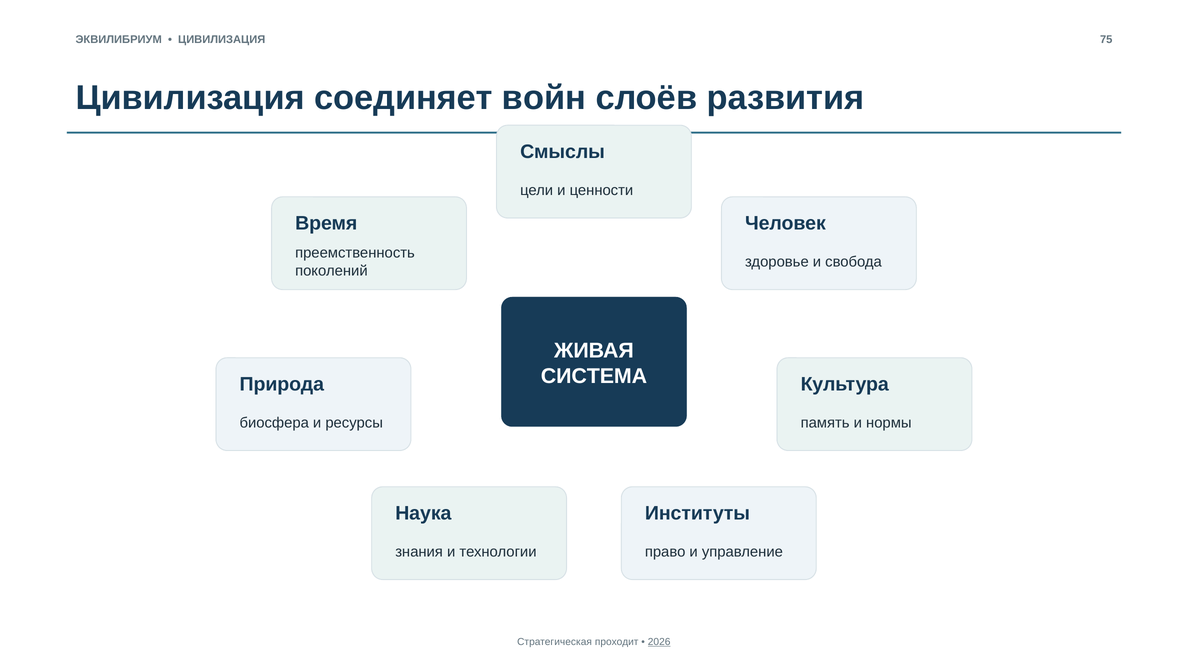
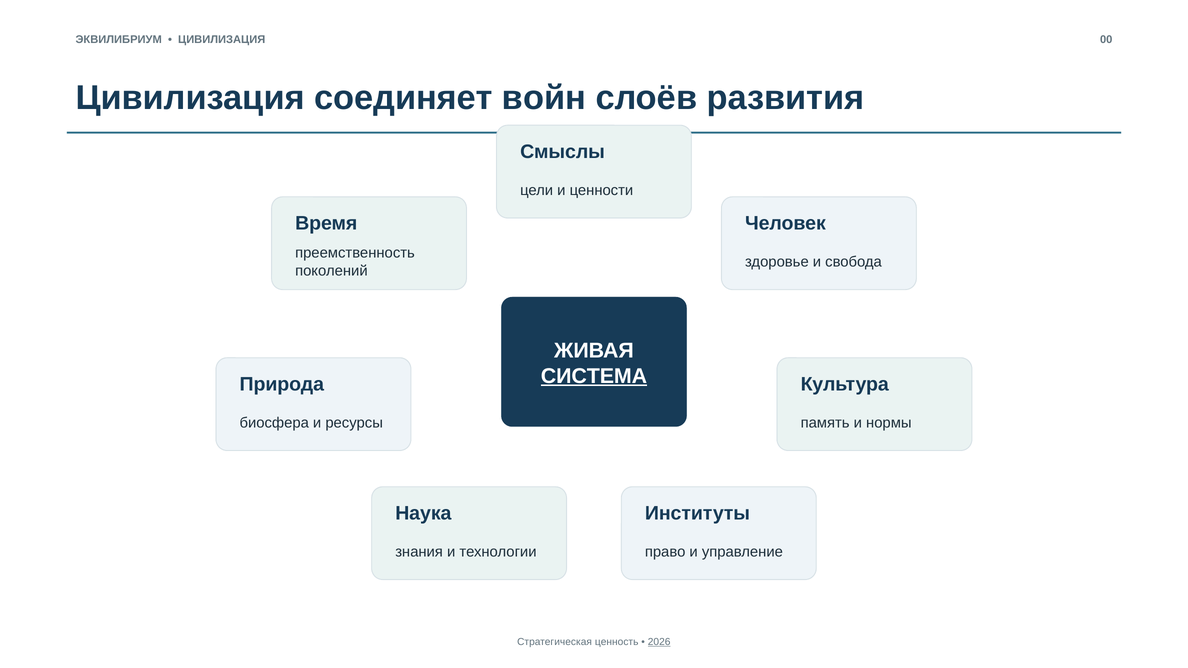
75: 75 -> 00
СИСТЕМА underline: none -> present
проходит: проходит -> ценность
